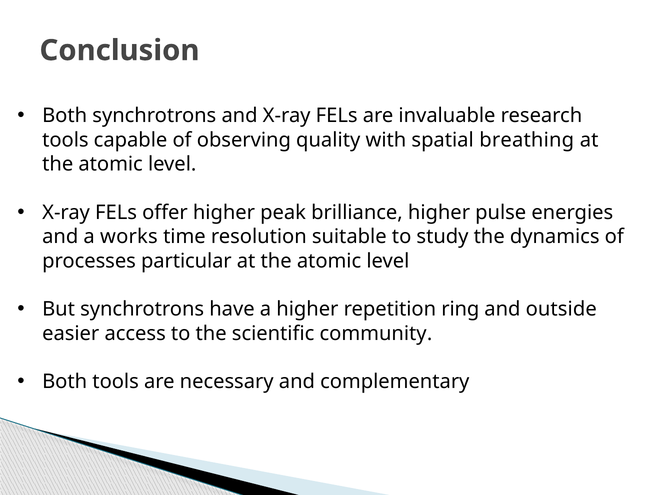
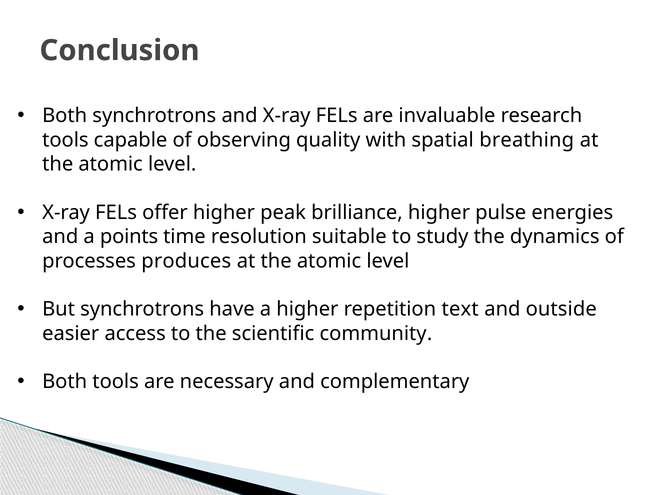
works: works -> points
particular: particular -> produces
ring: ring -> text
